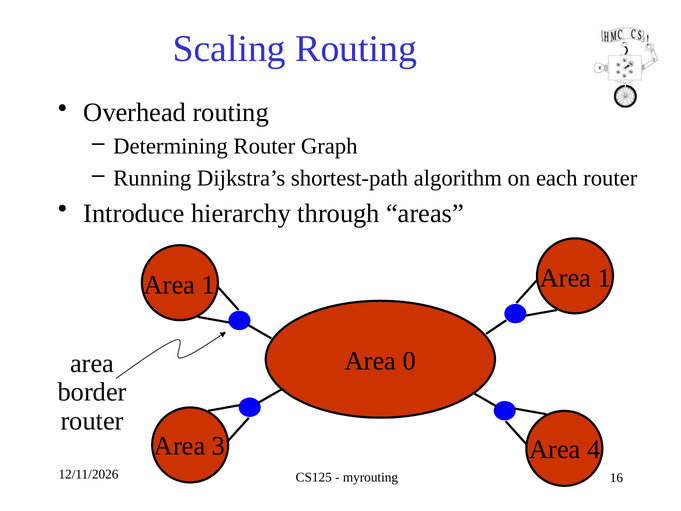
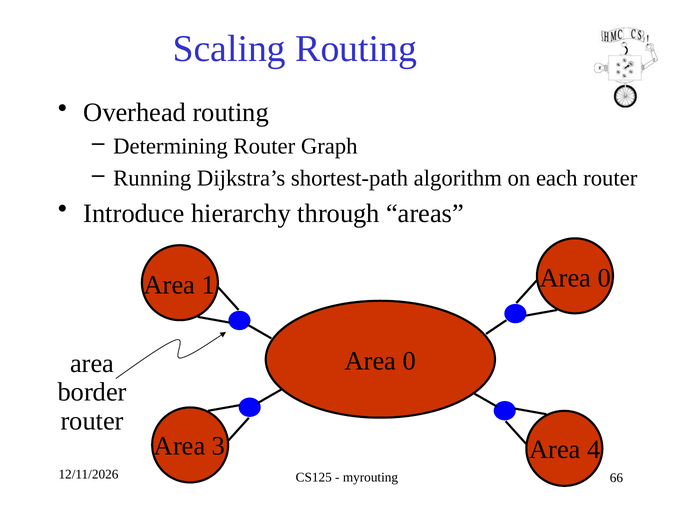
1 Area 1: 1 -> 0
16: 16 -> 66
